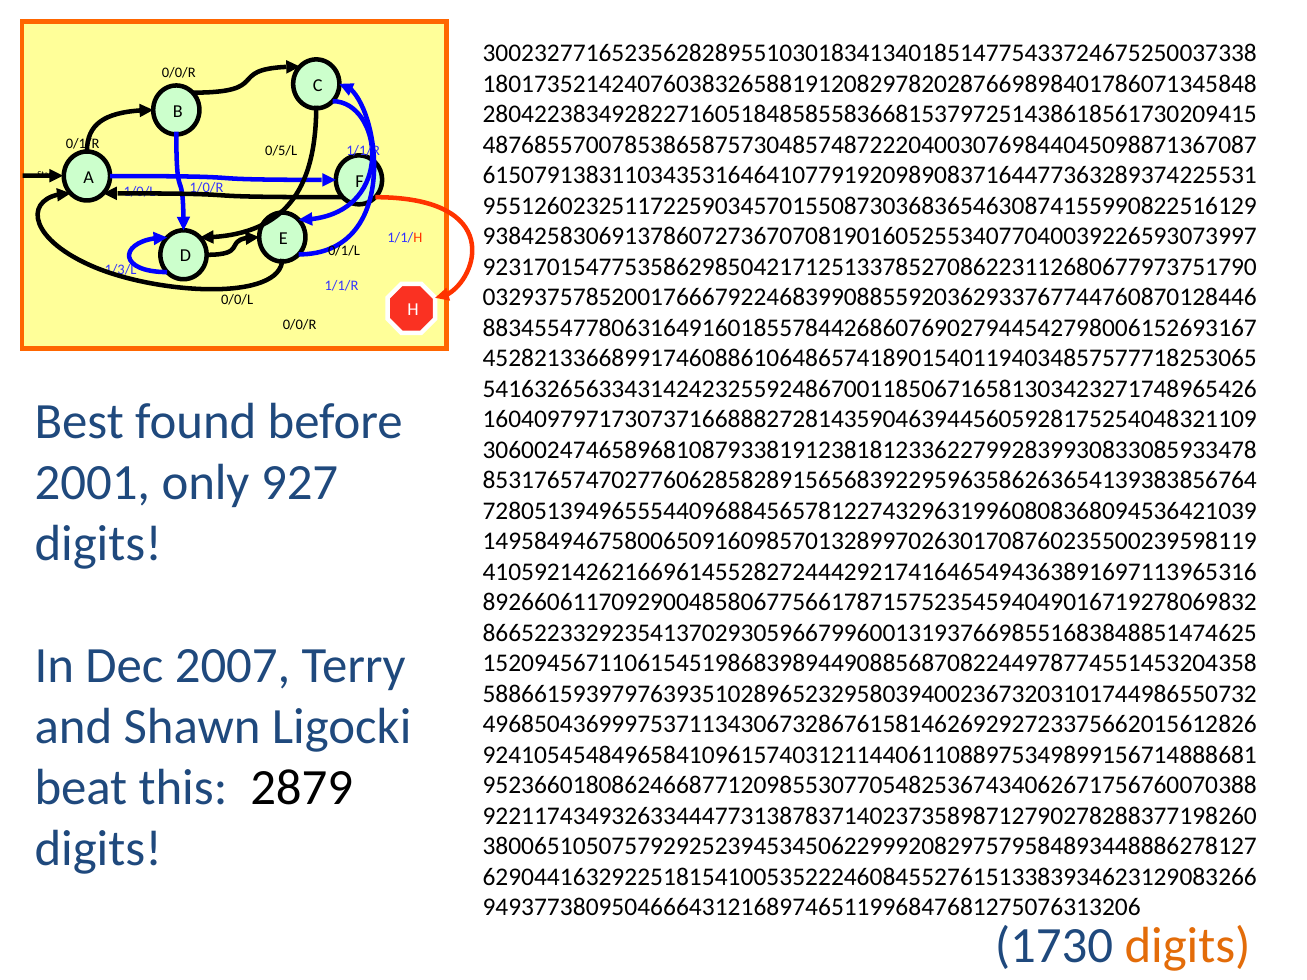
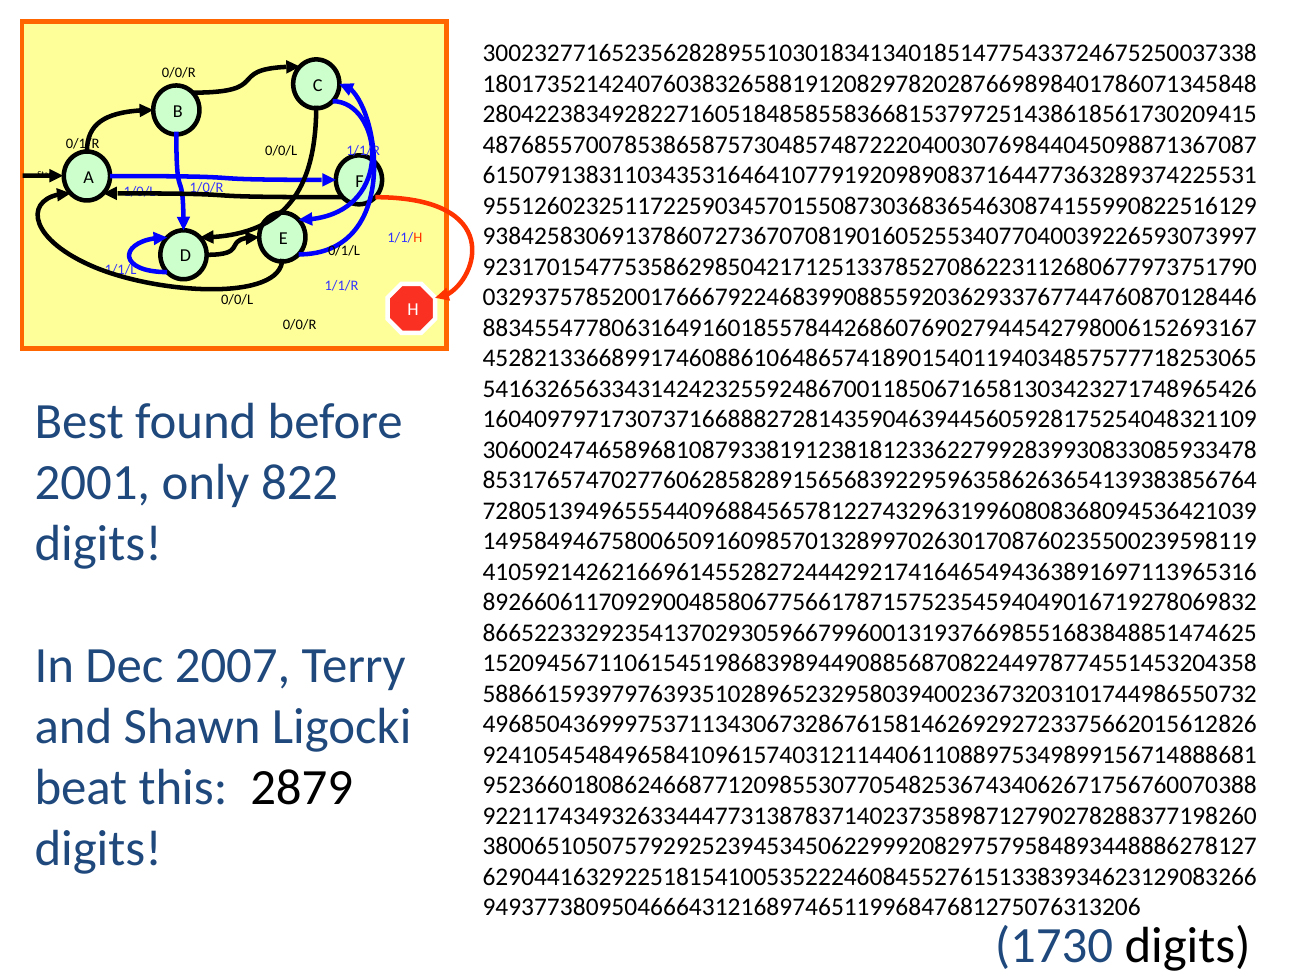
0/5/L at (281, 151): 0/5/L -> 0/0/L
1/3/L: 1/3/L -> 1/1/L
927: 927 -> 822
digits at (1188, 946) colour: orange -> black
